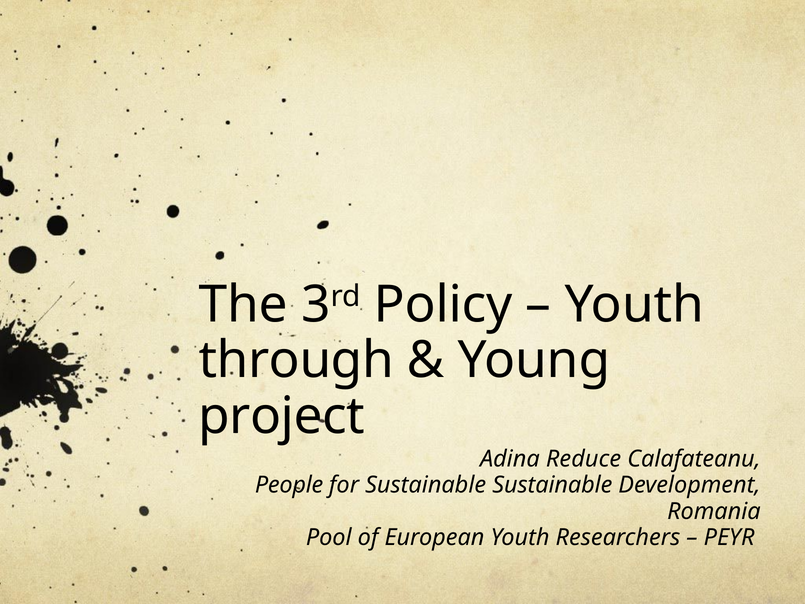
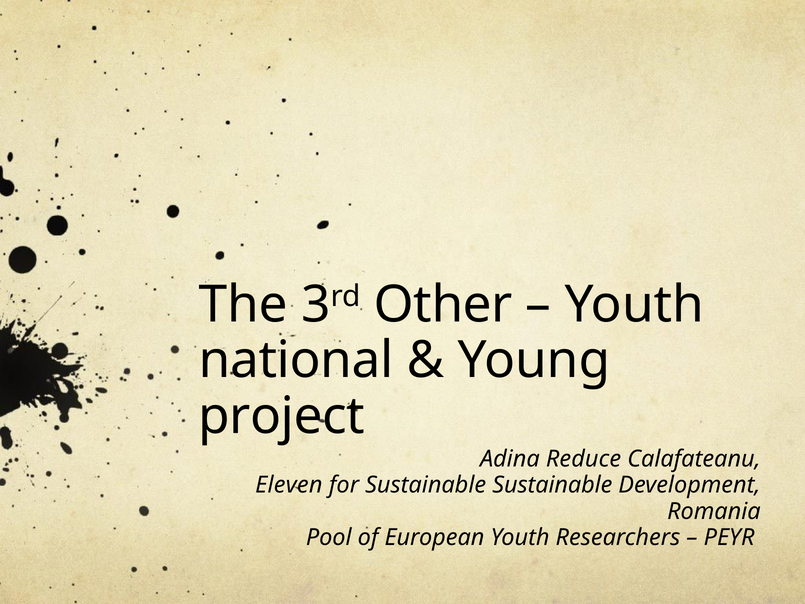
Policy: Policy -> Other
through: through -> national
People: People -> Eleven
